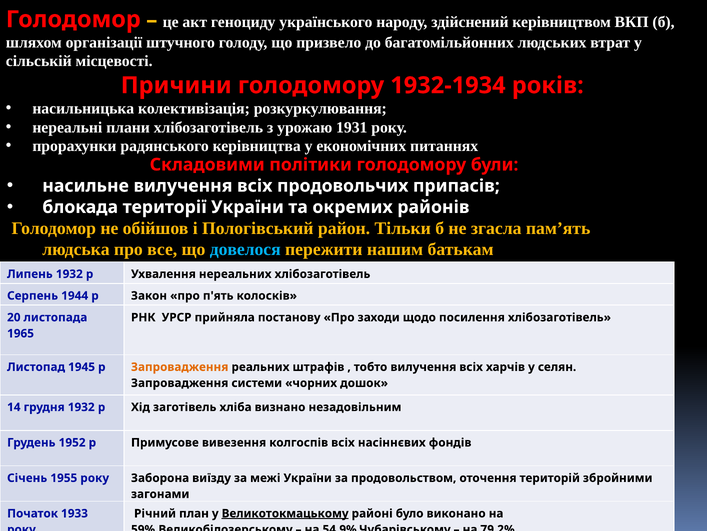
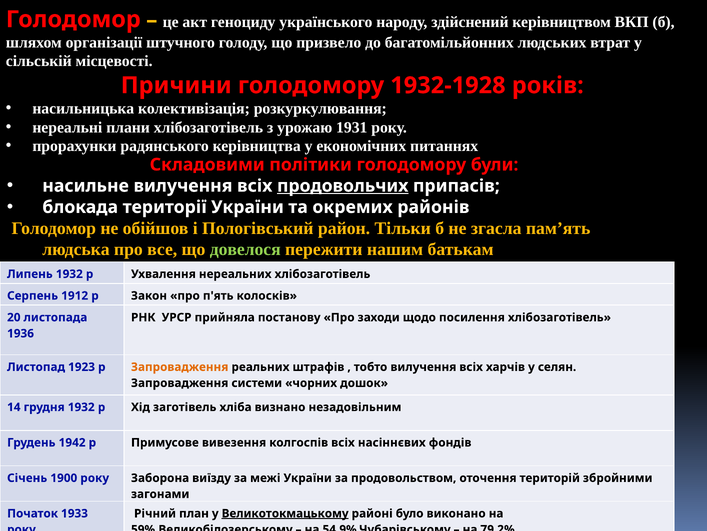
1932-1934: 1932-1934 -> 1932-1928
продовольчих underline: none -> present
довелося colour: light blue -> light green
1944: 1944 -> 1912
1965: 1965 -> 1936
1945: 1945 -> 1923
1952: 1952 -> 1942
1955: 1955 -> 1900
